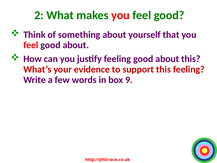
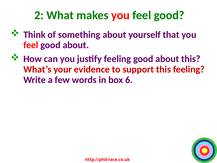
9: 9 -> 6
